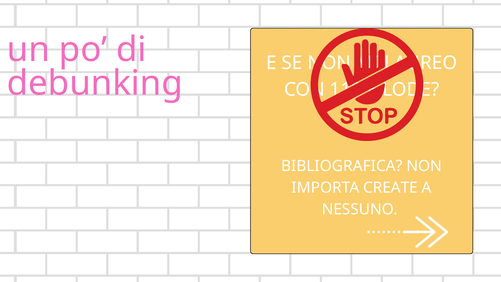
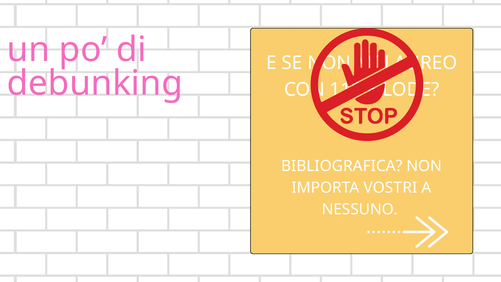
CREATE: CREATE -> VOSTRI
